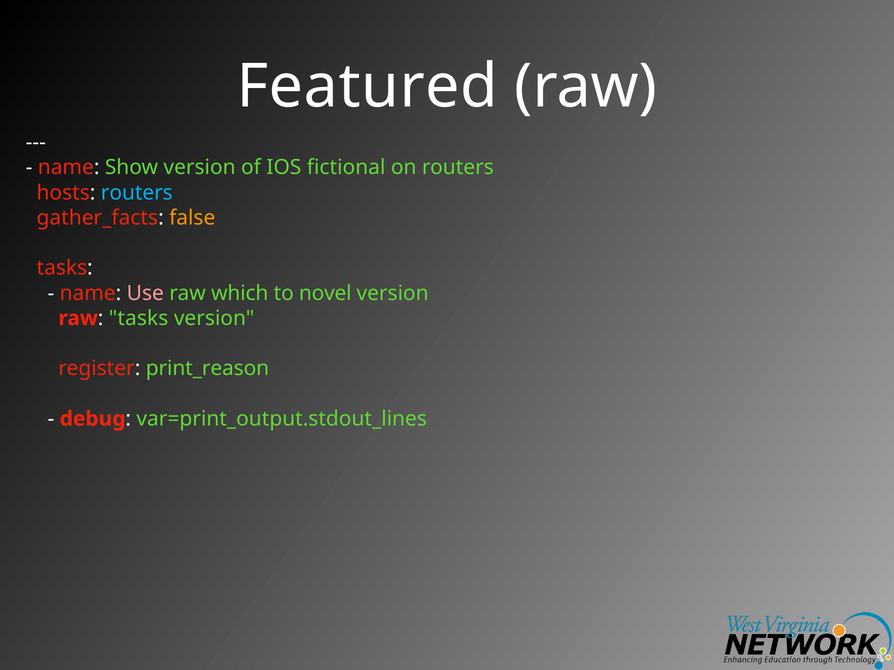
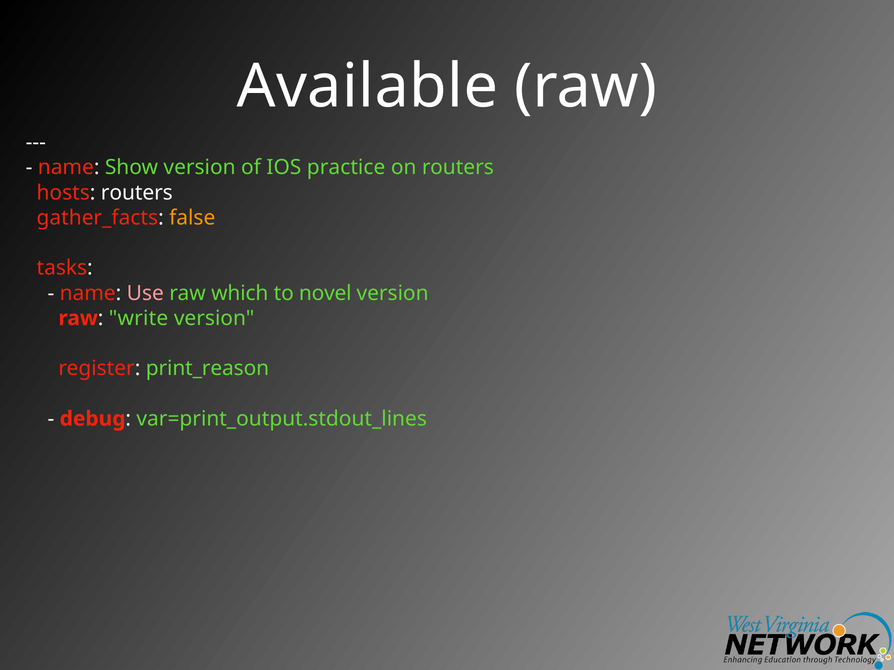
Featured: Featured -> Available
fictional: fictional -> practice
routers at (137, 193) colour: light blue -> white
tasks at (139, 318): tasks -> write
